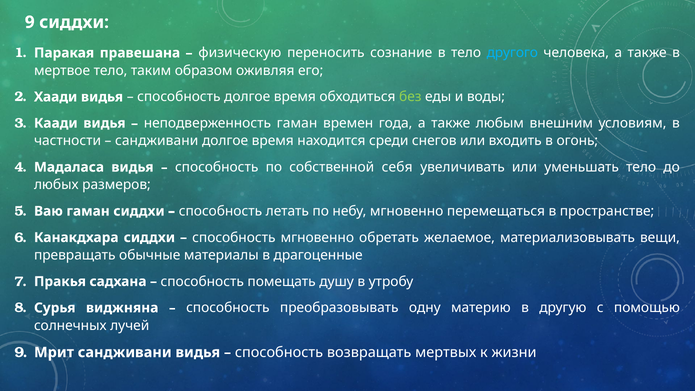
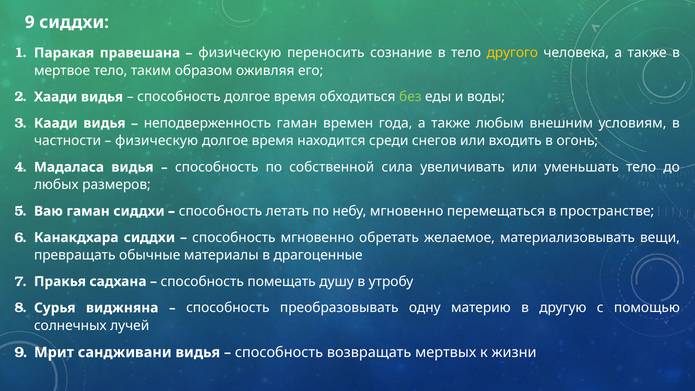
другого colour: light blue -> yellow
сандживани at (157, 141): сандживани -> физическую
себя: себя -> сила
